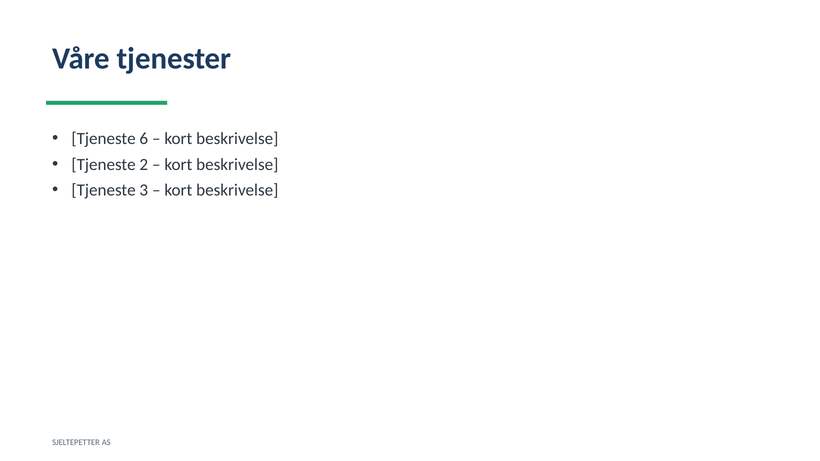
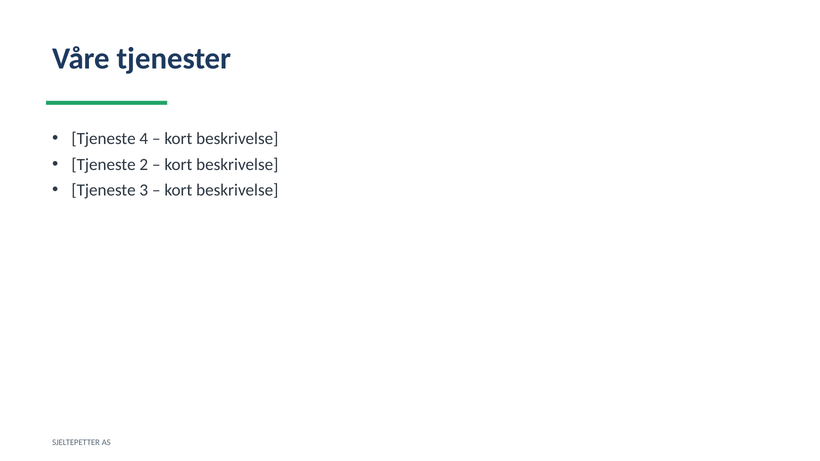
6: 6 -> 4
